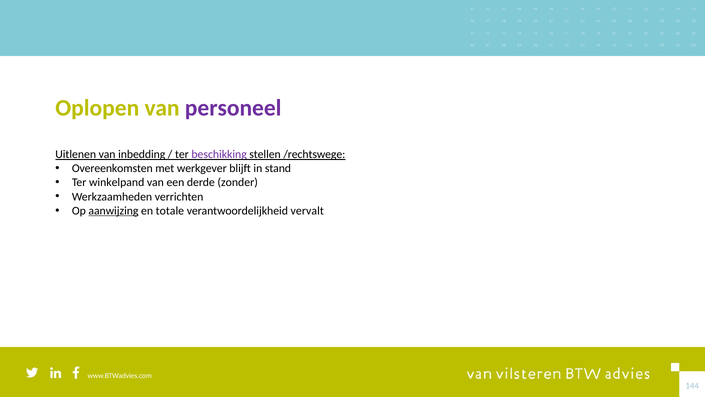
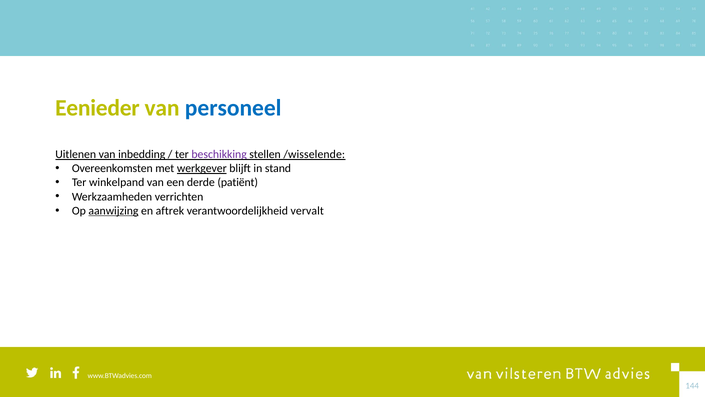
Oplopen: Oplopen -> Eenieder
personeel colour: purple -> blue
/rechtswege: /rechtswege -> /wisselende
werkgever underline: none -> present
zonder: zonder -> patiënt
totale: totale -> aftrek
